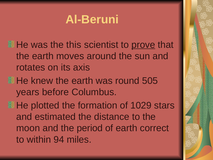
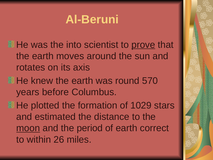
this: this -> into
505: 505 -> 570
moon underline: none -> present
94: 94 -> 26
